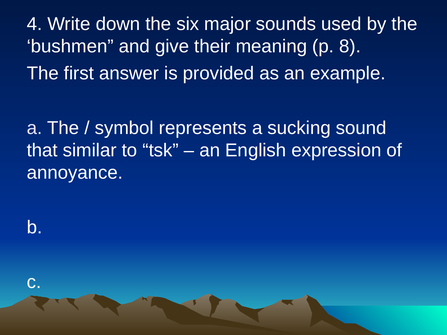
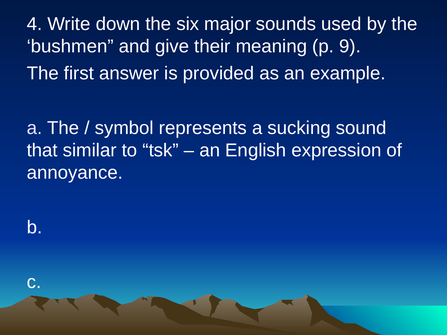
8: 8 -> 9
